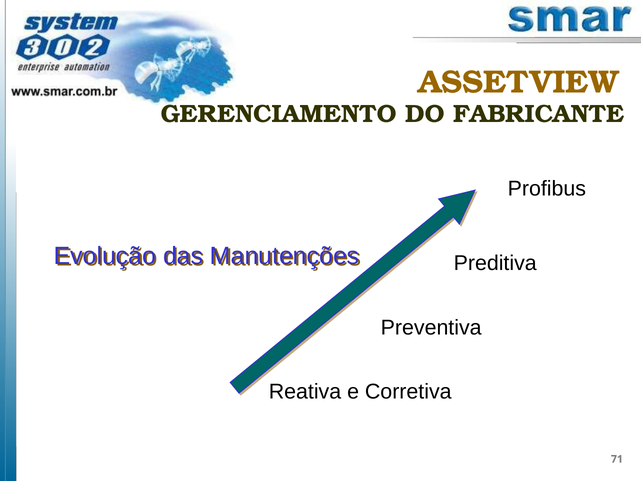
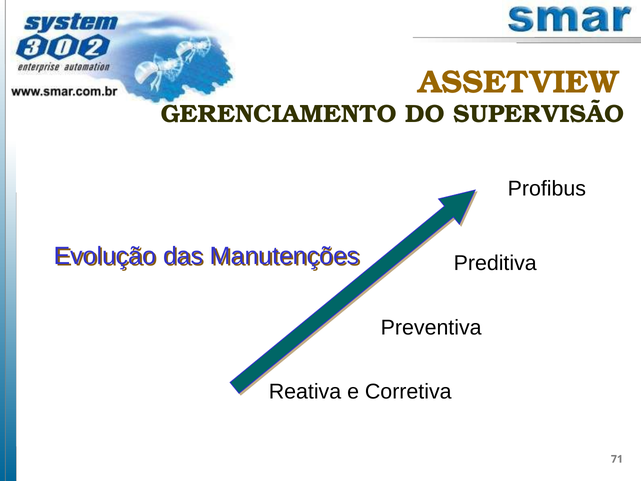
FABRICANTE: FABRICANTE -> SUPERVISÃO
